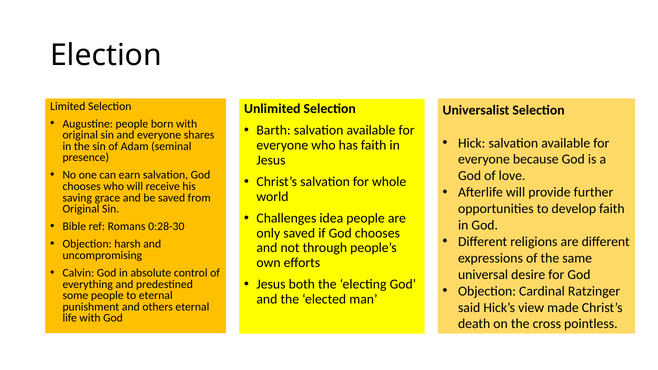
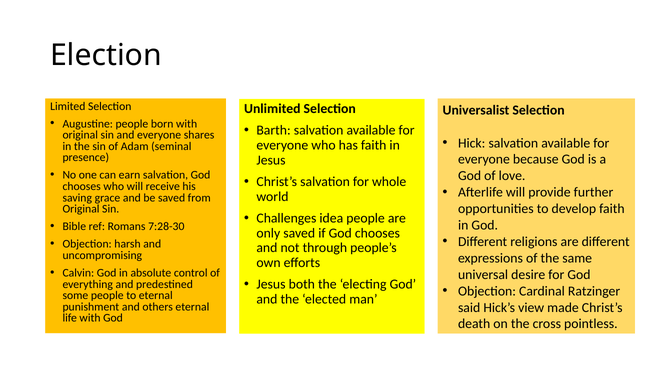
0:28-30: 0:28-30 -> 7:28-30
